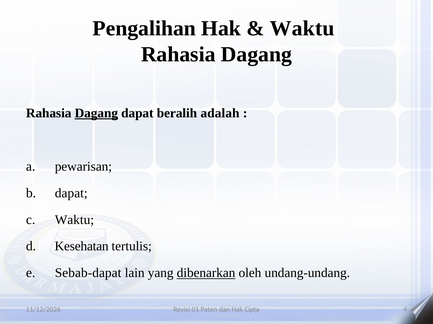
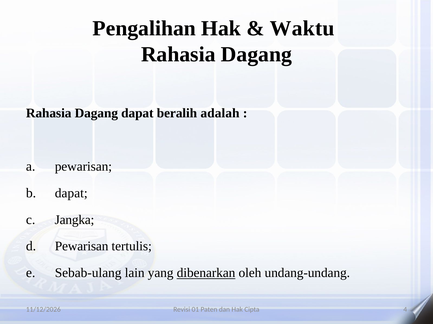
Dagang at (96, 113) underline: present -> none
Waktu at (74, 220): Waktu -> Jangka
Kesehatan at (82, 247): Kesehatan -> Pewarisan
Sebab-dapat: Sebab-dapat -> Sebab-ulang
